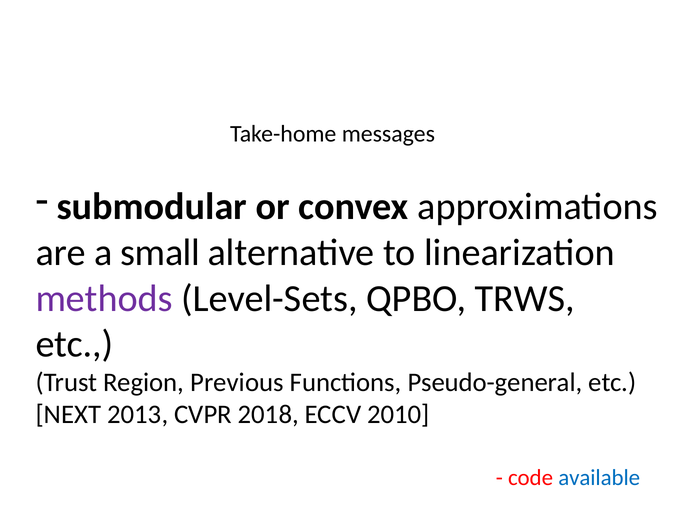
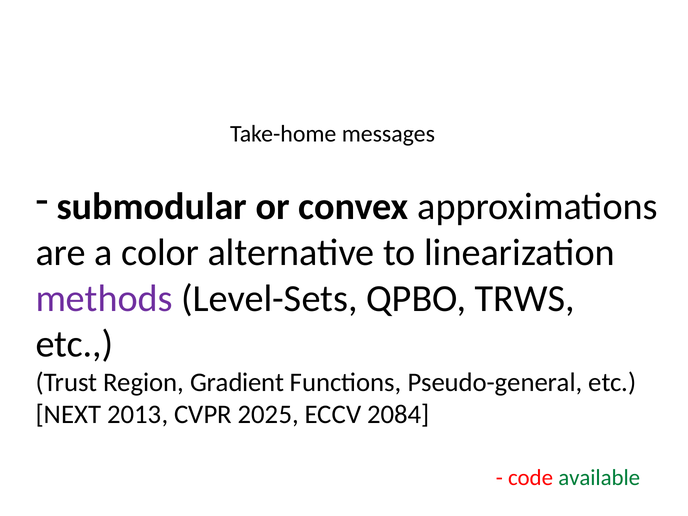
small: small -> color
Previous: Previous -> Gradient
2018: 2018 -> 2025
2010: 2010 -> 2084
available colour: blue -> green
